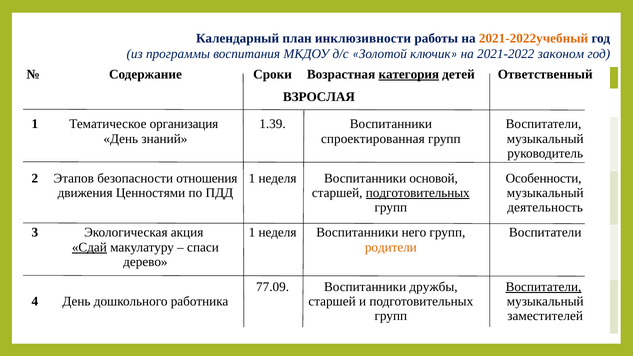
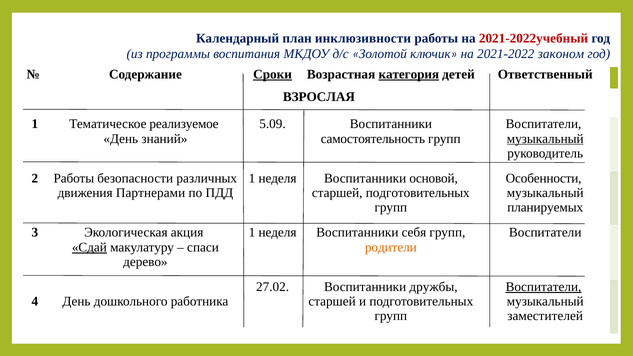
2021-2022учебный colour: orange -> red
Сроки underline: none -> present
организация: организация -> реализуемое
1.39: 1.39 -> 5.09
спроектированная: спроектированная -> самостоятельность
музыкальный at (545, 139) underline: none -> present
2 Этапов: Этапов -> Работы
отношения: отношения -> различных
Ценностями: Ценностями -> Партнерами
подготовительных at (418, 193) underline: present -> none
деятельность: деятельность -> планируемых
него: него -> себя
77.09: 77.09 -> 27.02
